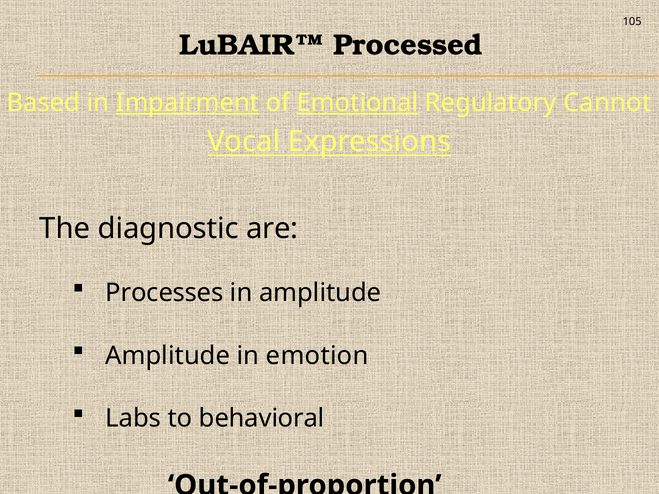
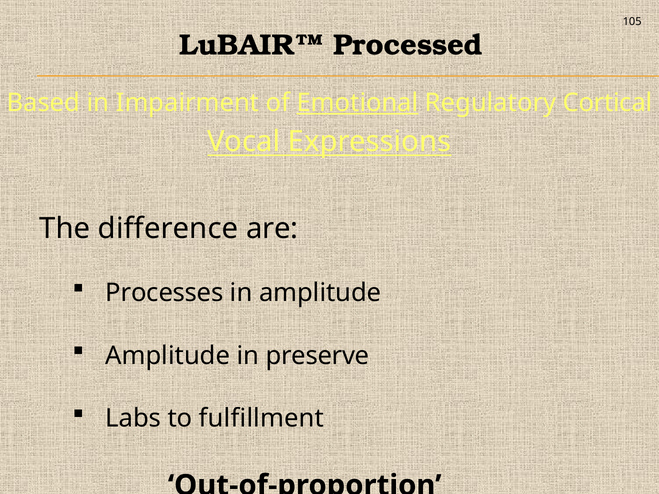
Impairment underline: present -> none
Cannot: Cannot -> Cortical
diagnostic: diagnostic -> difference
emotion: emotion -> preserve
behavioral: behavioral -> fulfillment
